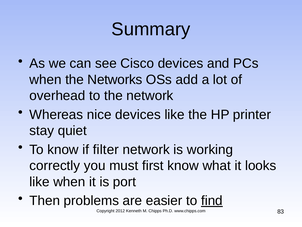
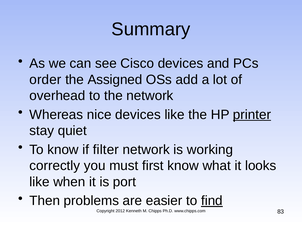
when at (45, 79): when -> order
Networks: Networks -> Assigned
printer underline: none -> present
